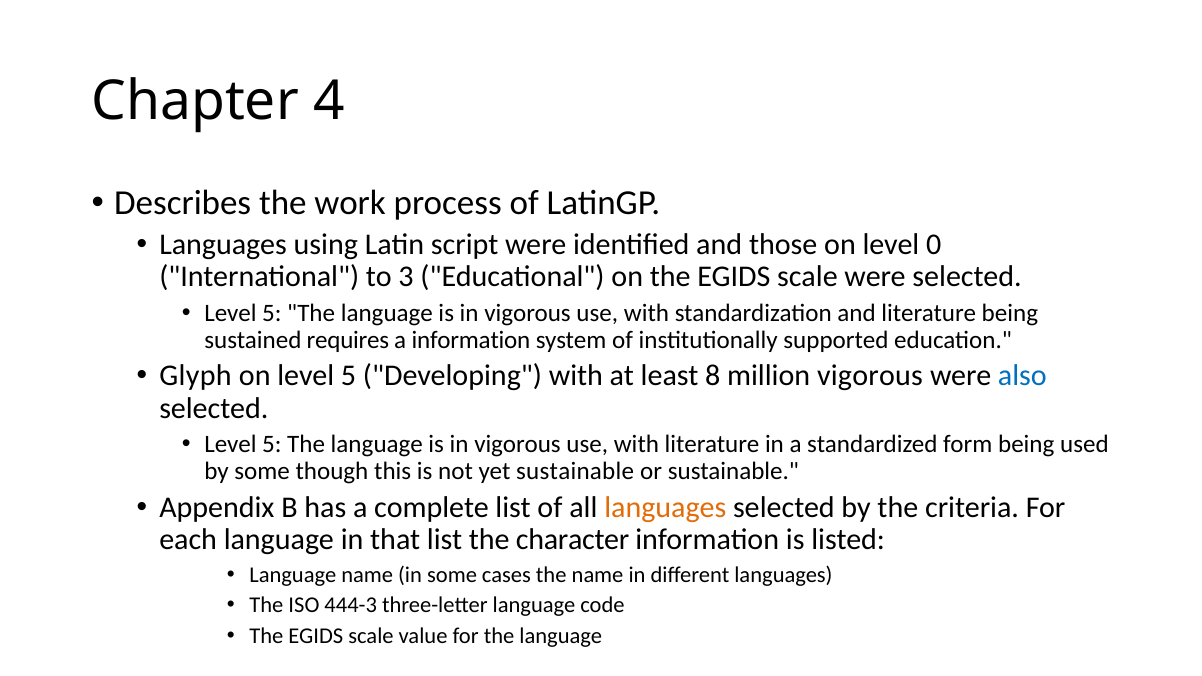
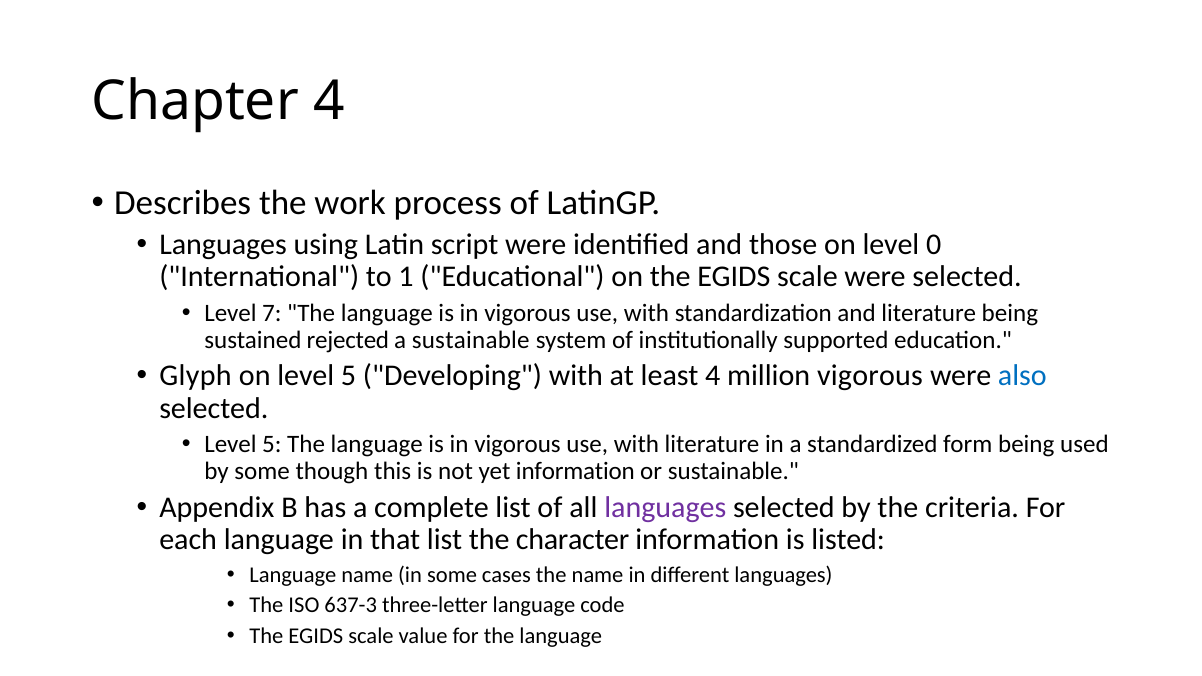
3: 3 -> 1
5 at (272, 313): 5 -> 7
requires: requires -> rejected
a information: information -> sustainable
least 8: 8 -> 4
yet sustainable: sustainable -> information
languages at (665, 508) colour: orange -> purple
444-3: 444-3 -> 637-3
